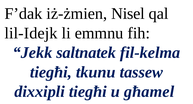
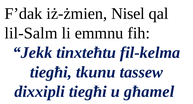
lil-Idejk: lil-Idejk -> lil-Salm
saltnatek: saltnatek -> tinxteħtu
